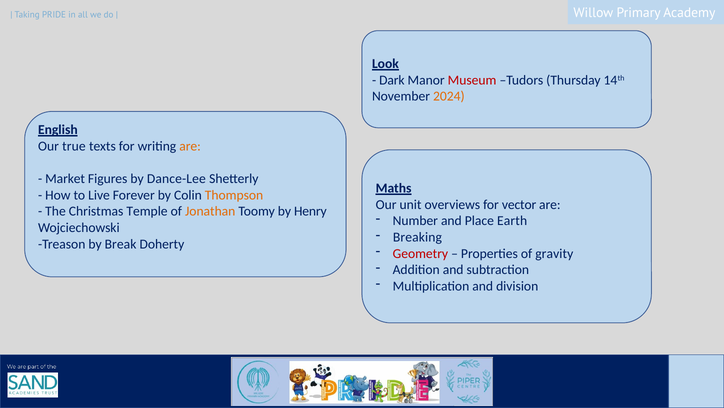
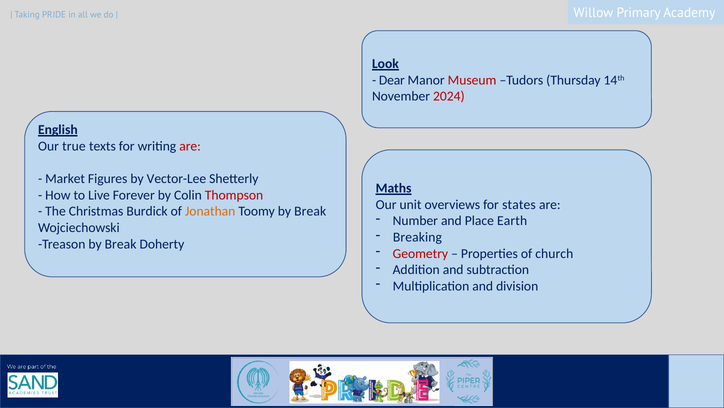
Dark: Dark -> Dear
2024 colour: orange -> red
are at (190, 146) colour: orange -> red
Dance-Lee: Dance-Lee -> Vector-Lee
Thompson colour: orange -> red
vector: vector -> states
Temple: Temple -> Burdick
Toomy by Henry: Henry -> Break
gravity: gravity -> church
